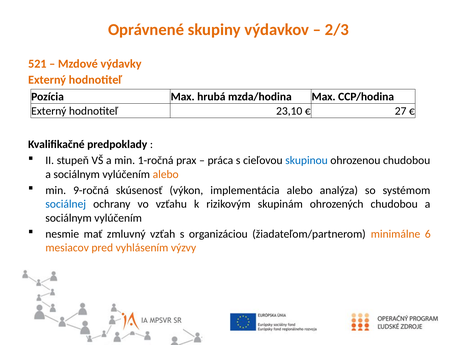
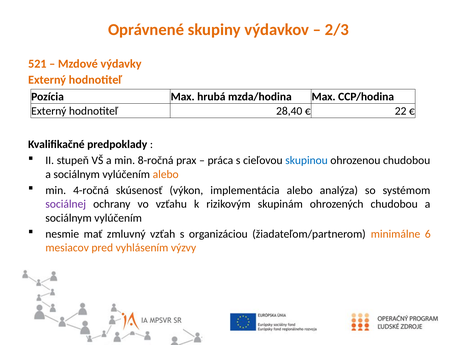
23,10: 23,10 -> 28,40
27: 27 -> 22
1-ročná: 1-ročná -> 8-ročná
9-ročná: 9-ročná -> 4-ročná
sociálnej colour: blue -> purple
